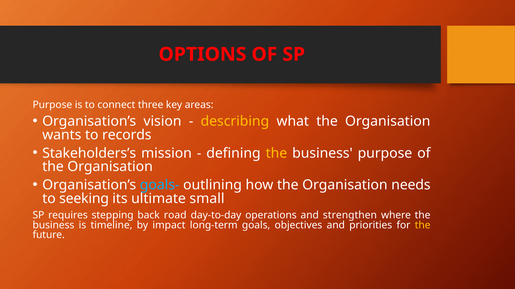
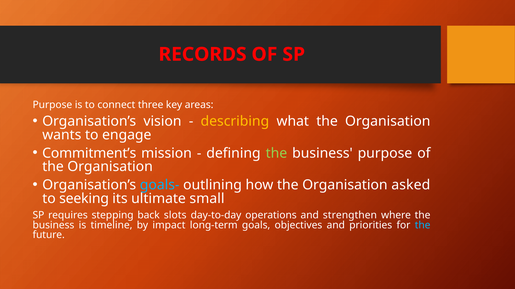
OPTIONS: OPTIONS -> RECORDS
records: records -> engage
Stakeholders’s: Stakeholders’s -> Commitment’s
the at (276, 154) colour: yellow -> light green
needs: needs -> asked
road: road -> slots
the at (423, 226) colour: yellow -> light blue
